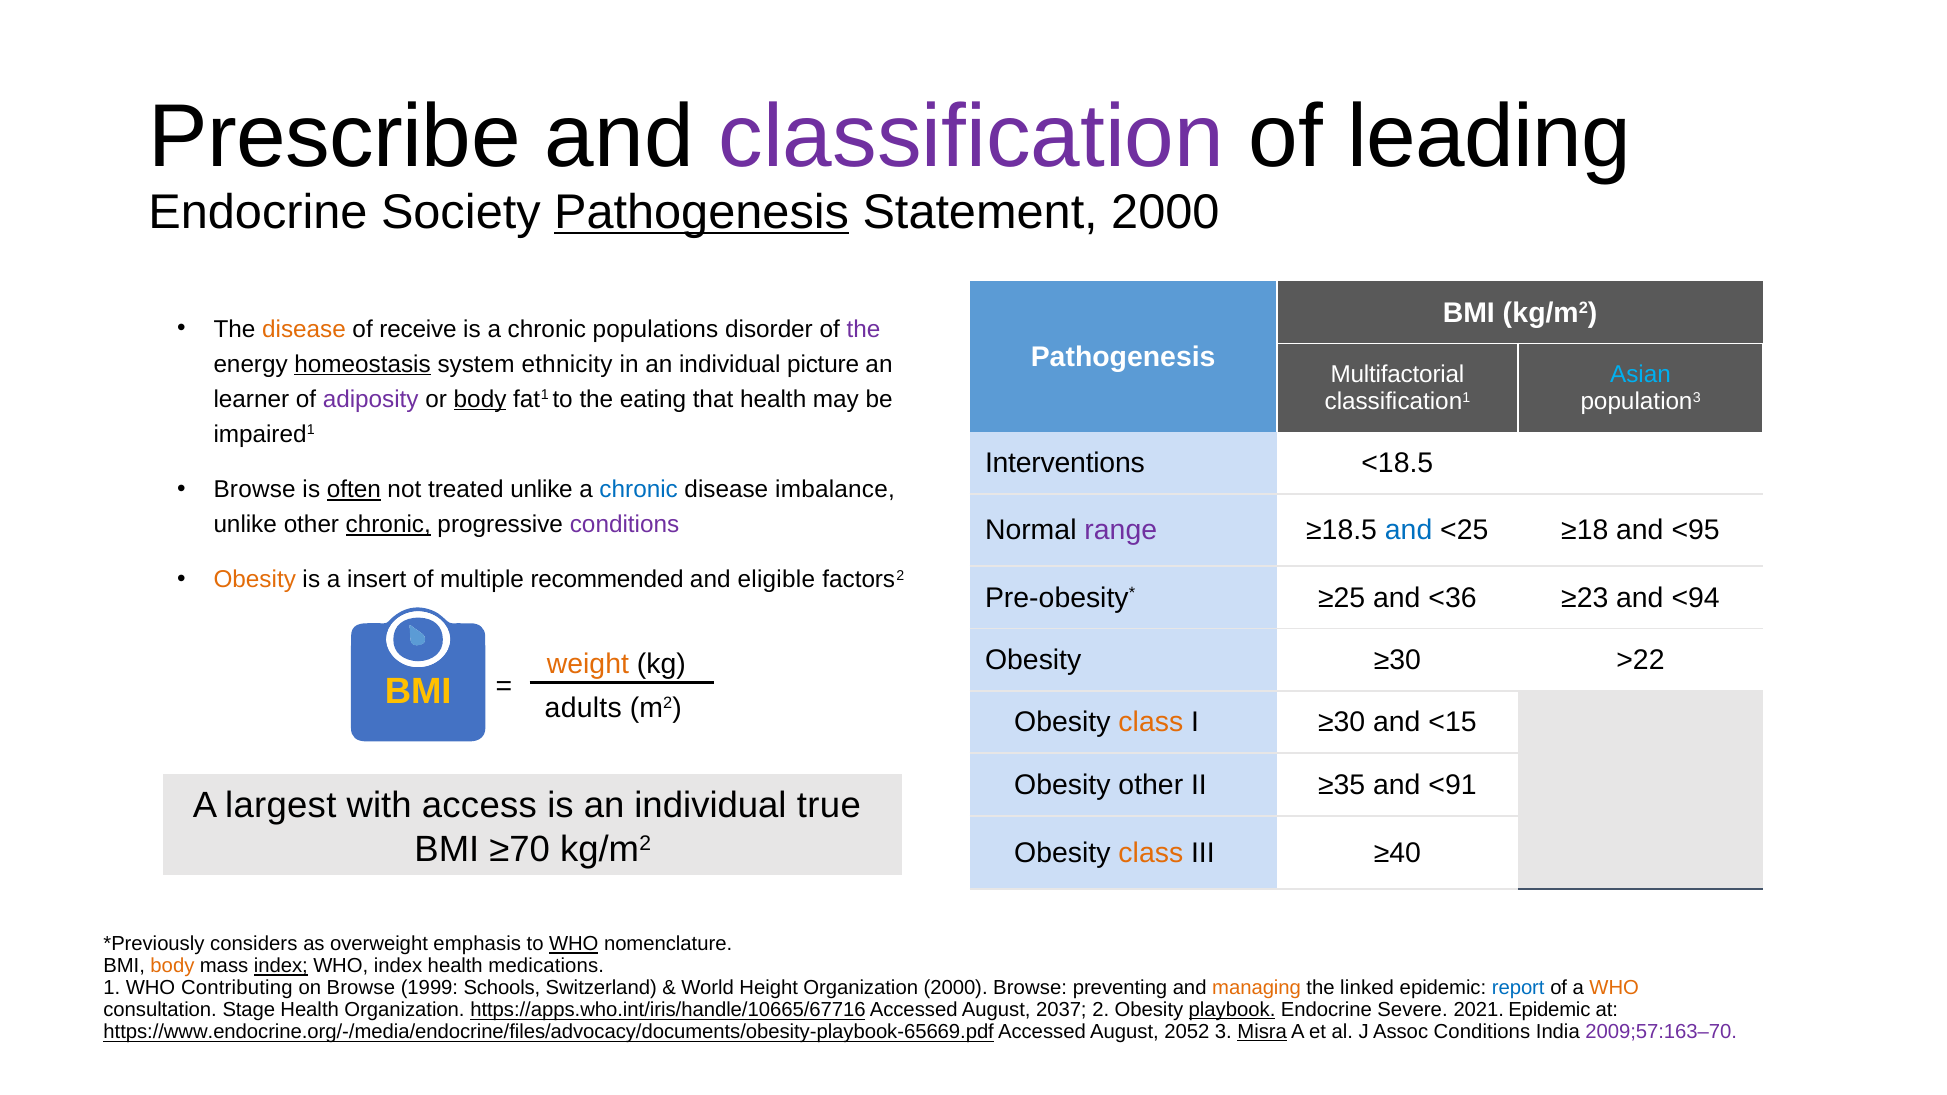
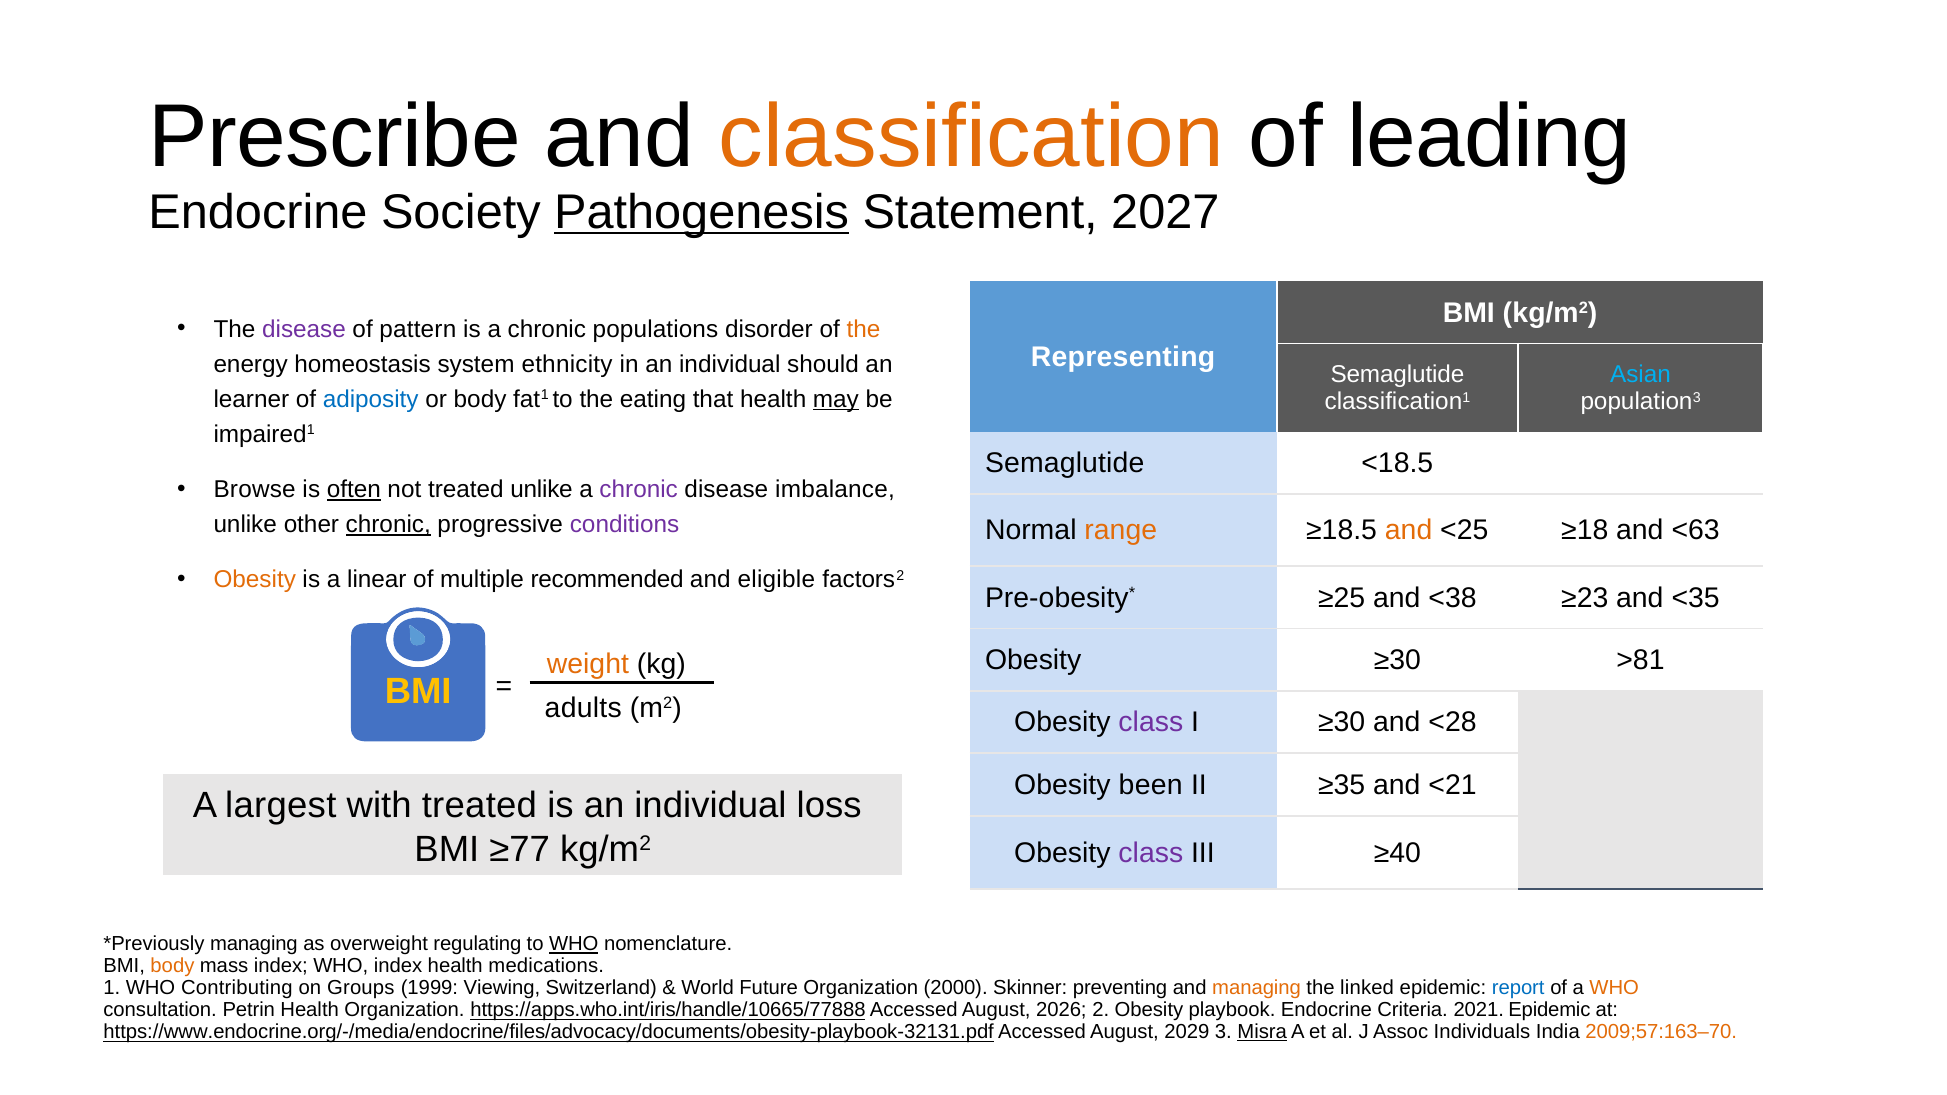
classification colour: purple -> orange
Statement 2000: 2000 -> 2027
disease at (304, 329) colour: orange -> purple
receive: receive -> pattern
the at (863, 329) colour: purple -> orange
Pathogenesis at (1123, 357): Pathogenesis -> Representing
homeostasis underline: present -> none
picture: picture -> should
Multifactorial at (1397, 374): Multifactorial -> Semaglutide
adiposity colour: purple -> blue
body at (480, 399) underline: present -> none
may underline: none -> present
Interventions at (1065, 463): Interventions -> Semaglutide
chronic at (639, 489) colour: blue -> purple
range colour: purple -> orange
and at (1409, 531) colour: blue -> orange
<95: <95 -> <63
insert: insert -> linear
<36: <36 -> <38
<94: <94 -> <35
>22: >22 -> >81
class at (1151, 723) colour: orange -> purple
<15: <15 -> <28
Obesity other: other -> been
<91: <91 -> <21
with access: access -> treated
true: true -> loss
≥70: ≥70 -> ≥77
class at (1151, 853) colour: orange -> purple
considers at (254, 944): considers -> managing
emphasis: emphasis -> regulating
index at (281, 966) underline: present -> none
on Browse: Browse -> Groups
Schools: Schools -> Viewing
Height: Height -> Future
Browse at (1030, 988): Browse -> Skinner
Stage: Stage -> Petrin
https://apps.who.int/iris/handle/10665/67716: https://apps.who.int/iris/handle/10665/67716 -> https://apps.who.int/iris/handle/10665/77888
2037: 2037 -> 2026
playbook underline: present -> none
Severe: Severe -> Criteria
https://www.endocrine.org/-/media/endocrine/files/advocacy/documents/obesity-playbook-65669.pdf: https://www.endocrine.org/-/media/endocrine/files/advocacy/documents/obesity-playbook-65669.pdf -> https://www.endocrine.org/-/media/endocrine/files/advocacy/documents/obesity-playbook-32131.pdf
2052: 2052 -> 2029
Assoc Conditions: Conditions -> Individuals
2009;57:163–70 colour: purple -> orange
